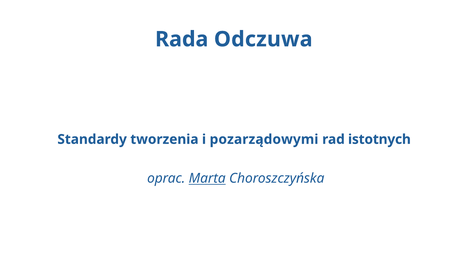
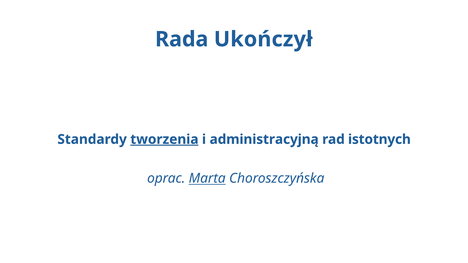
Odczuwa: Odczuwa -> Ukończył
tworzenia underline: none -> present
pozarządowymi: pozarządowymi -> administracyjną
